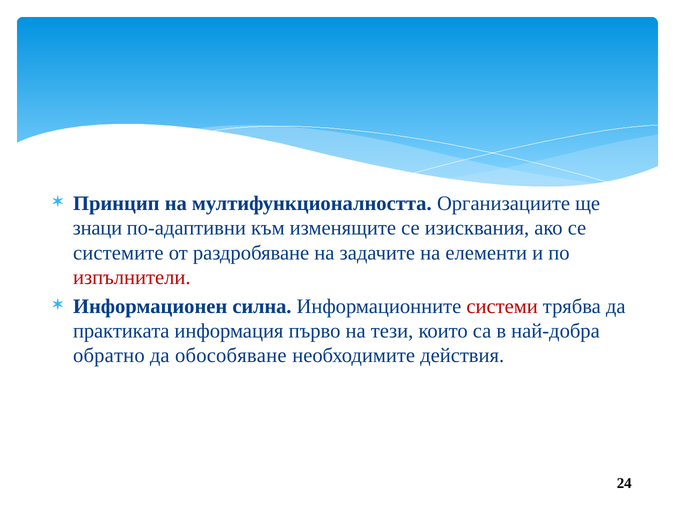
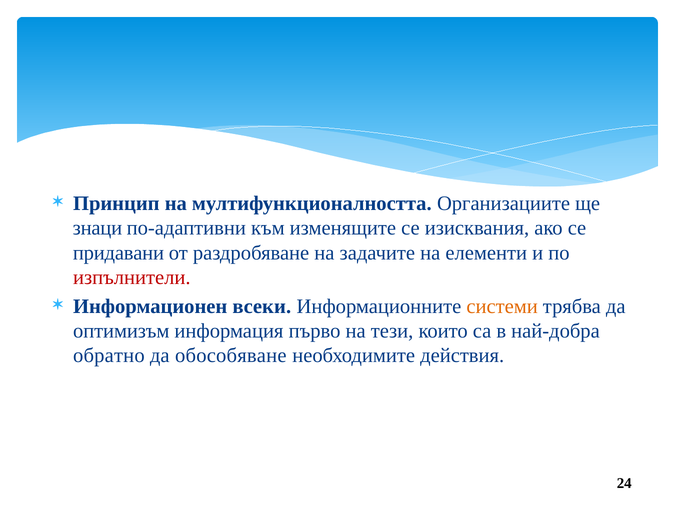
системите: системите -> придавани
силна: силна -> всеки
системи colour: red -> orange
практиката: практиката -> оптимизъм
